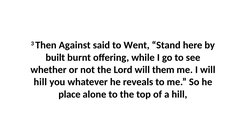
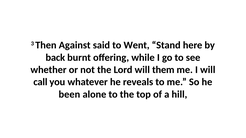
built: built -> back
hill at (40, 82): hill -> call
place: place -> been
